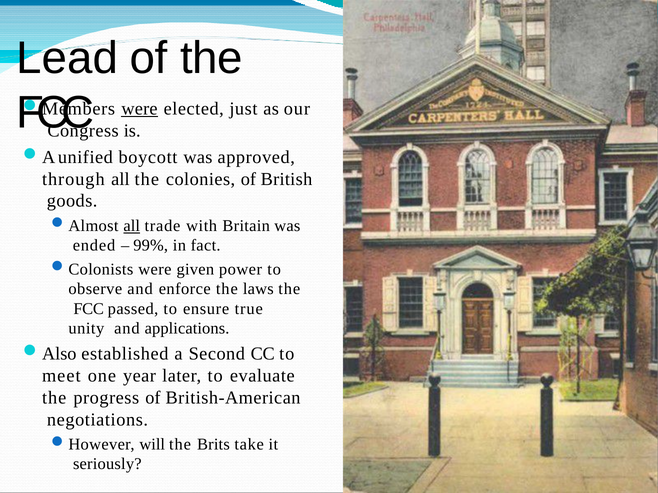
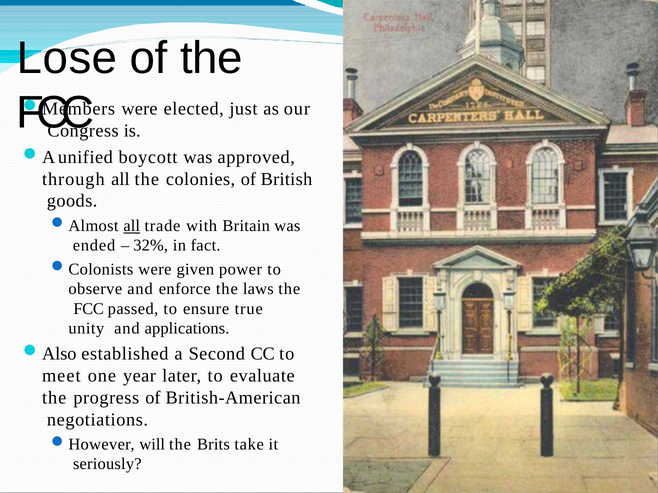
Lead: Lead -> Lose
were at (139, 109) underline: present -> none
99%: 99% -> 32%
